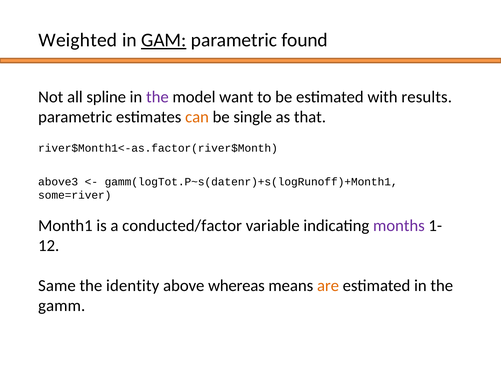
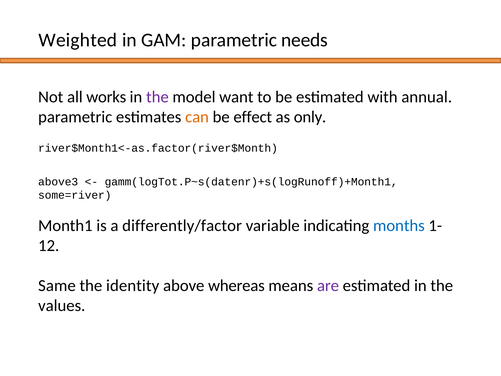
GAM underline: present -> none
found: found -> needs
spline: spline -> works
results: results -> annual
single: single -> effect
that: that -> only
conducted/factor: conducted/factor -> differently/factor
months colour: purple -> blue
are colour: orange -> purple
gamm: gamm -> values
